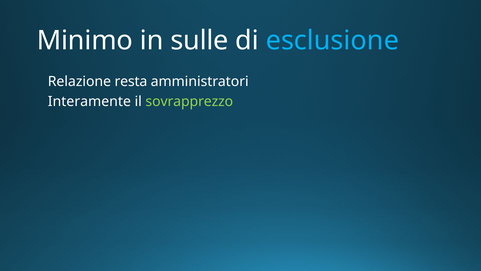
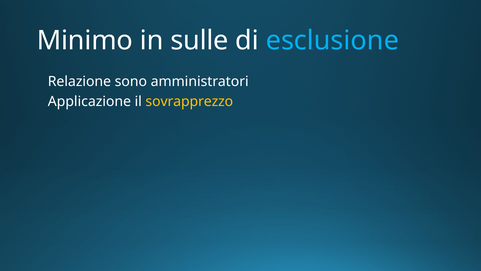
resta: resta -> sono
Interamente: Interamente -> Applicazione
sovrapprezzo colour: light green -> yellow
